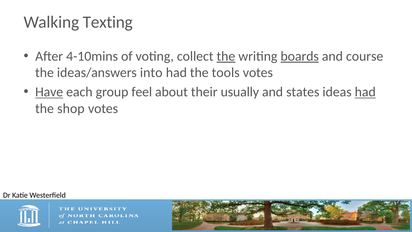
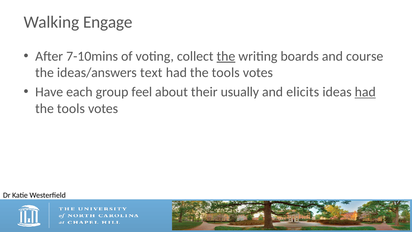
Texting: Texting -> Engage
4-10mins: 4-10mins -> 7-10mins
boards underline: present -> none
into: into -> text
Have underline: present -> none
states: states -> elicits
shop at (71, 108): shop -> tools
